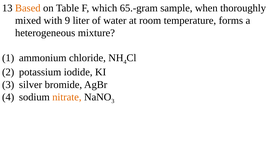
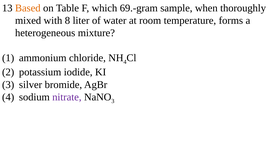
65.-gram: 65.-gram -> 69.-gram
9: 9 -> 8
nitrate colour: orange -> purple
